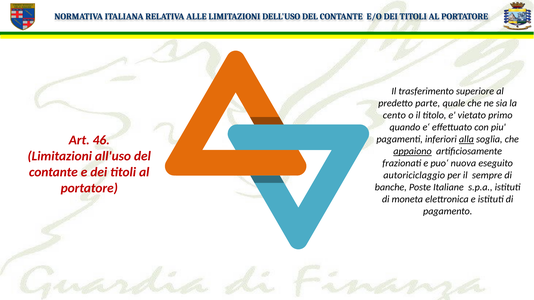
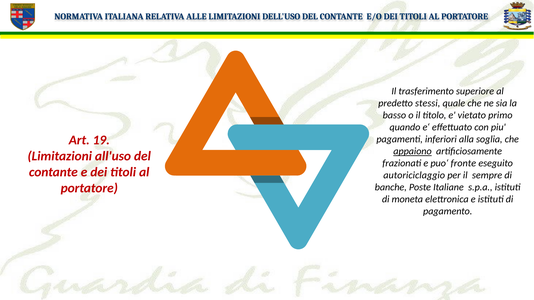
parte: parte -> stessi
cento: cento -> basso
46: 46 -> 19
alla underline: present -> none
nuova: nuova -> fronte
